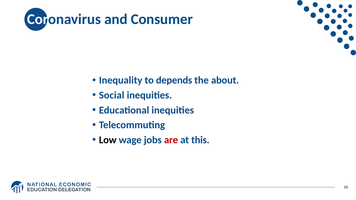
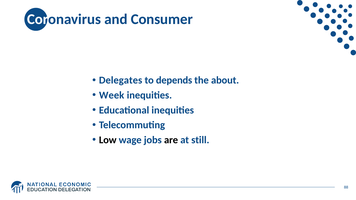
Inequality: Inequality -> Delegates
Social: Social -> Week
are colour: red -> black
this: this -> still
